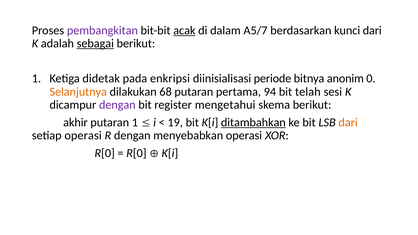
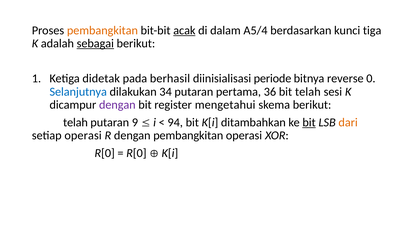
pembangkitan at (102, 30) colour: purple -> orange
A5/7: A5/7 -> A5/4
kunci dari: dari -> tiga
enkripsi: enkripsi -> berhasil
anonim: anonim -> reverse
Selanjutnya colour: orange -> blue
68: 68 -> 34
94: 94 -> 36
akhir at (75, 122): akhir -> telah
putaran 1: 1 -> 9
19: 19 -> 94
ditambahkan underline: present -> none
bit at (309, 122) underline: none -> present
dengan menyebabkan: menyebabkan -> pembangkitan
